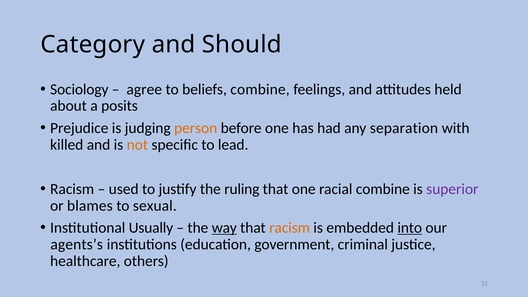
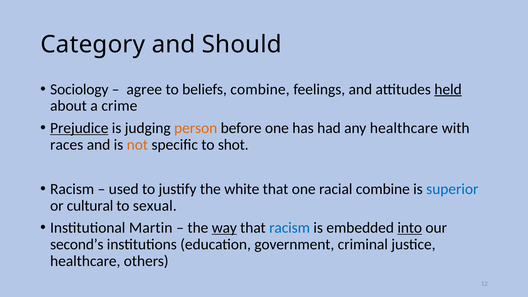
held underline: none -> present
posits: posits -> crime
Prejudice underline: none -> present
any separation: separation -> healthcare
killed: killed -> races
lead: lead -> shot
ruling: ruling -> white
superior colour: purple -> blue
blames: blames -> cultural
Usually: Usually -> Martin
racism at (290, 228) colour: orange -> blue
agents’s: agents’s -> second’s
